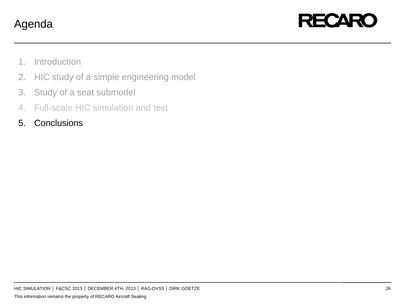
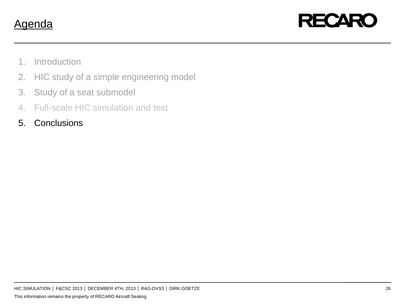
Agenda underline: none -> present
